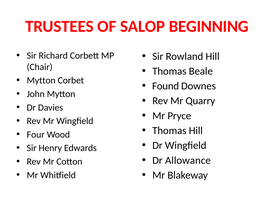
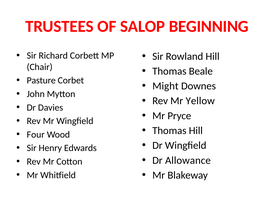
Mytton at (41, 81): Mytton -> Pasture
Found: Found -> Might
Quarry: Quarry -> Yellow
